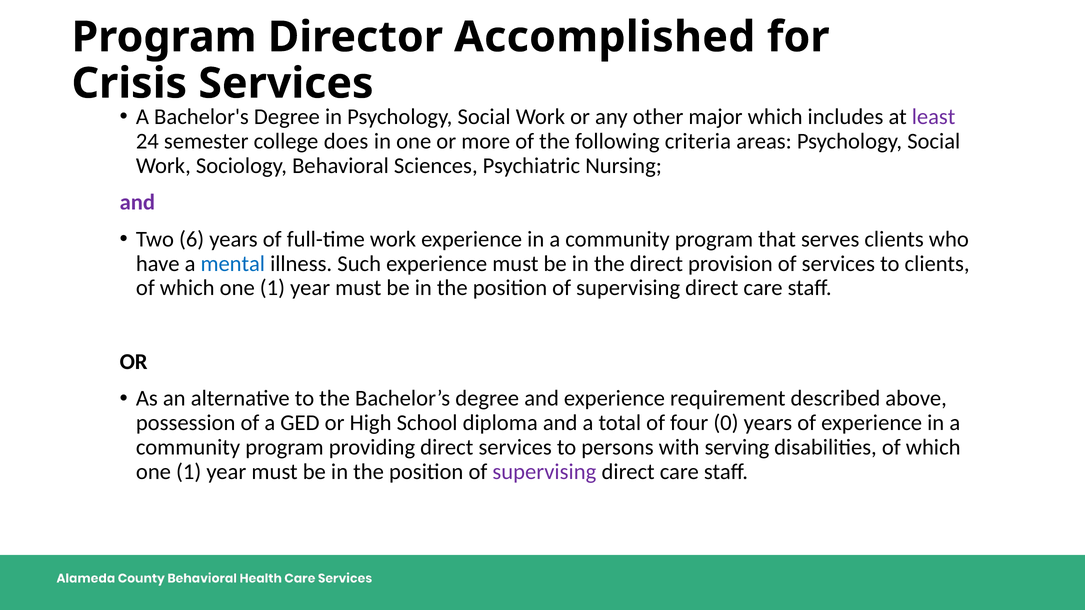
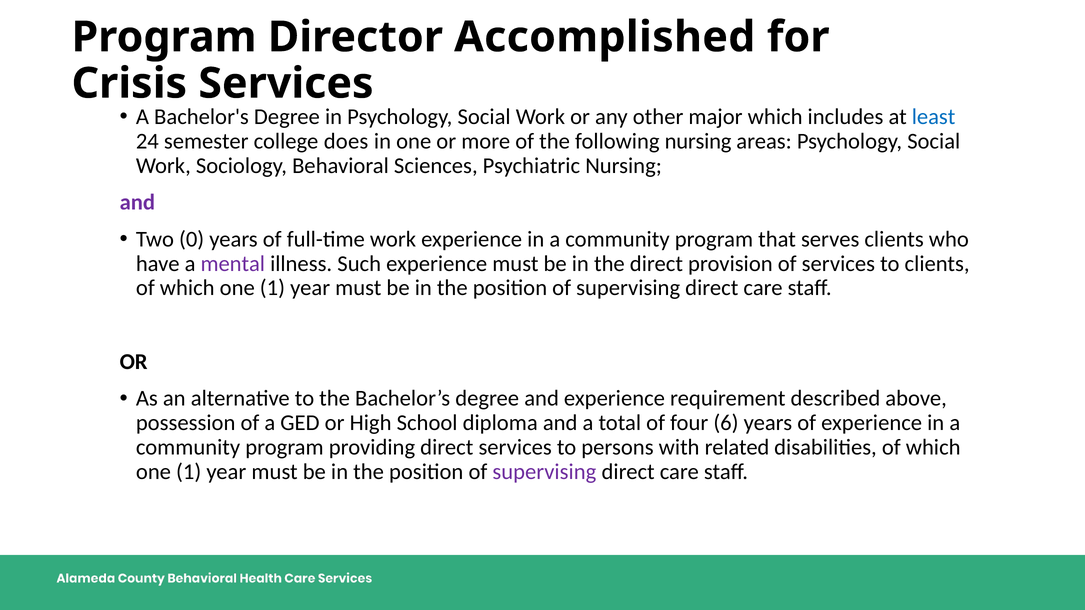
least colour: purple -> blue
following criteria: criteria -> nursing
6: 6 -> 0
mental colour: blue -> purple
0: 0 -> 6
serving: serving -> related
